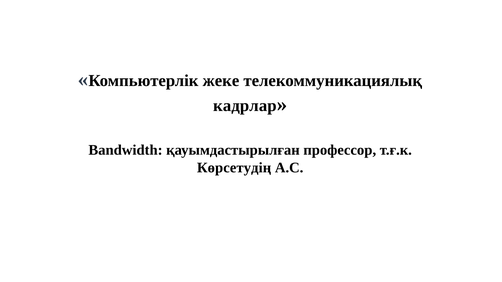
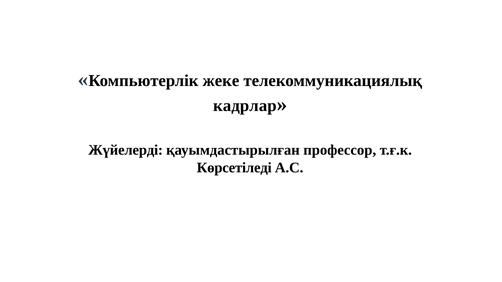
Bandwidth: Bandwidth -> Жүйелерді
Көрсетудің: Көрсетудің -> Көрсетіледі
